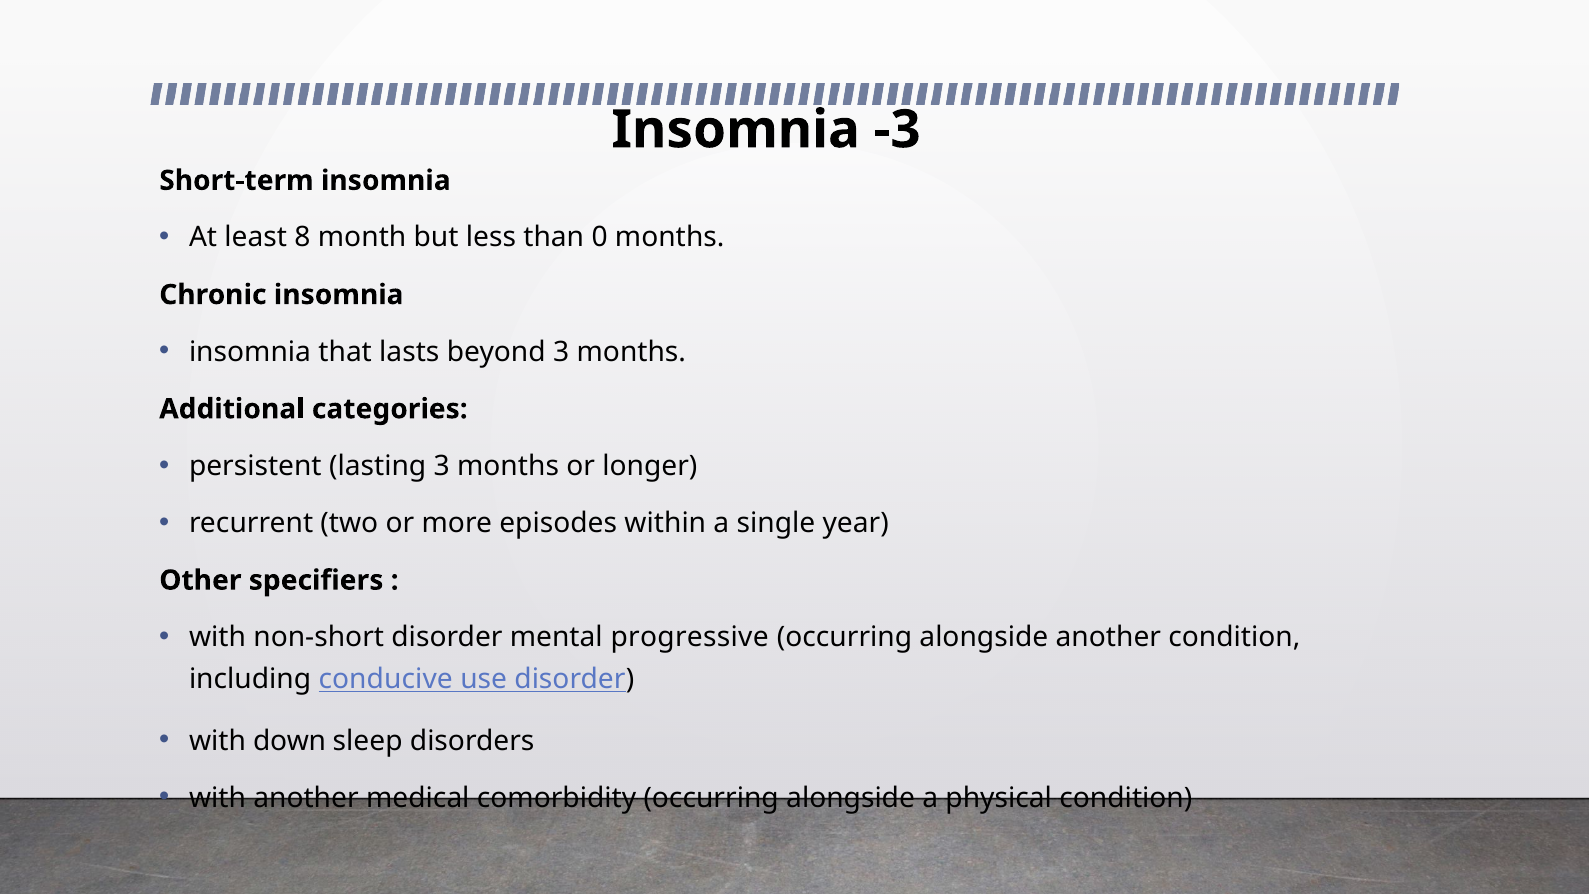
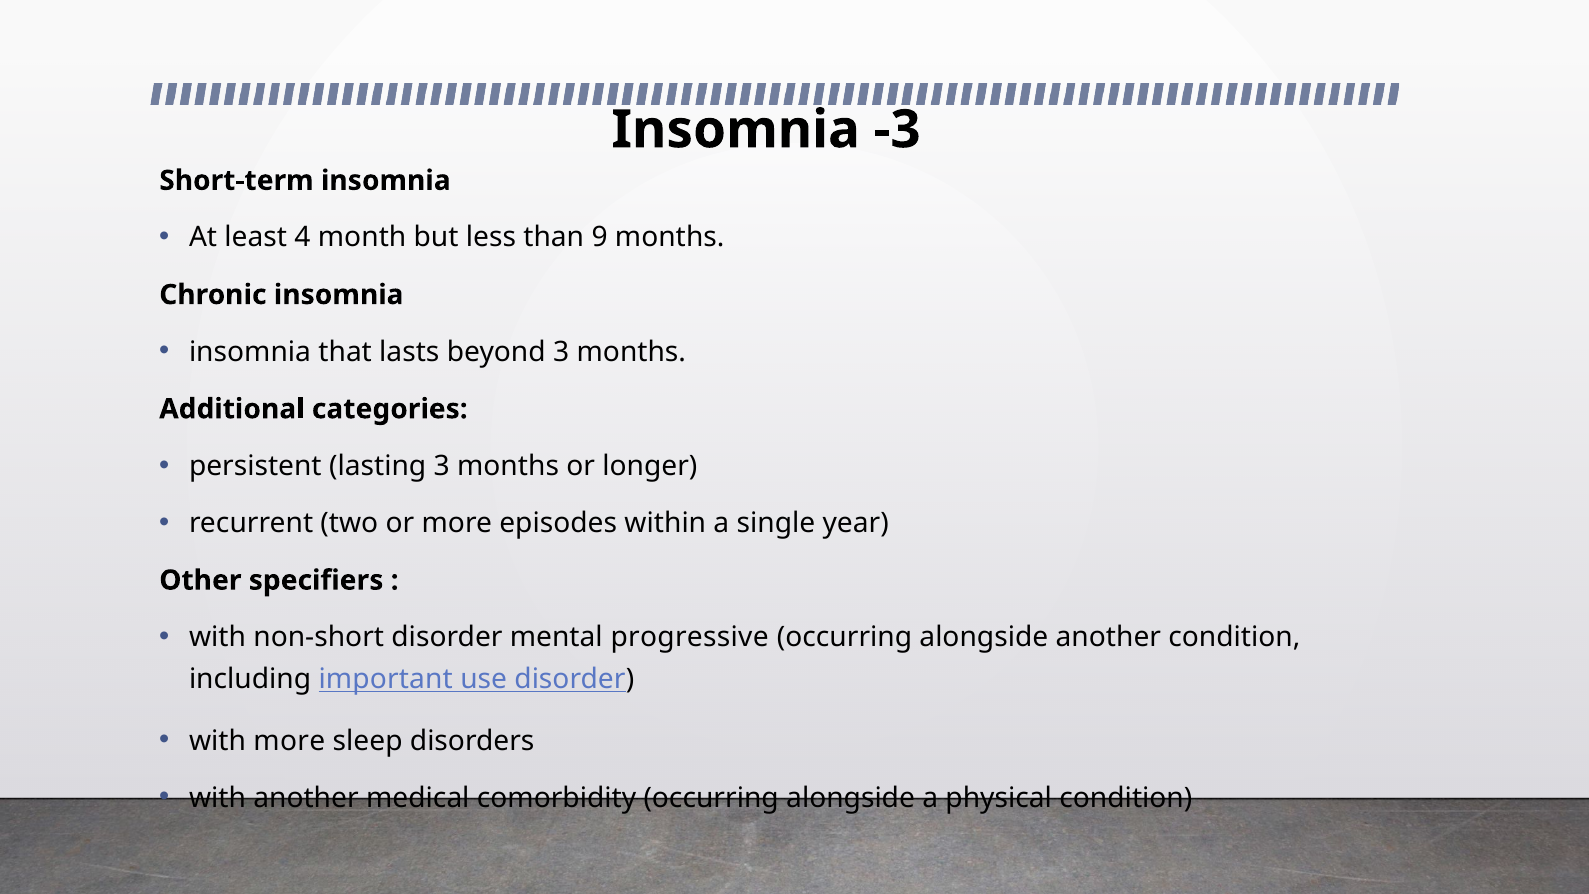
8: 8 -> 4
0: 0 -> 9
conducive: conducive -> important
with down: down -> more
